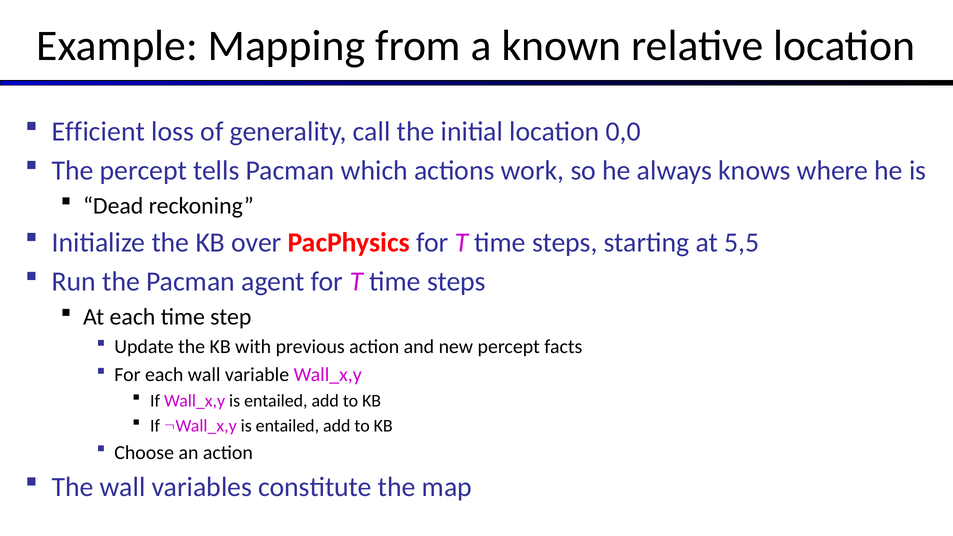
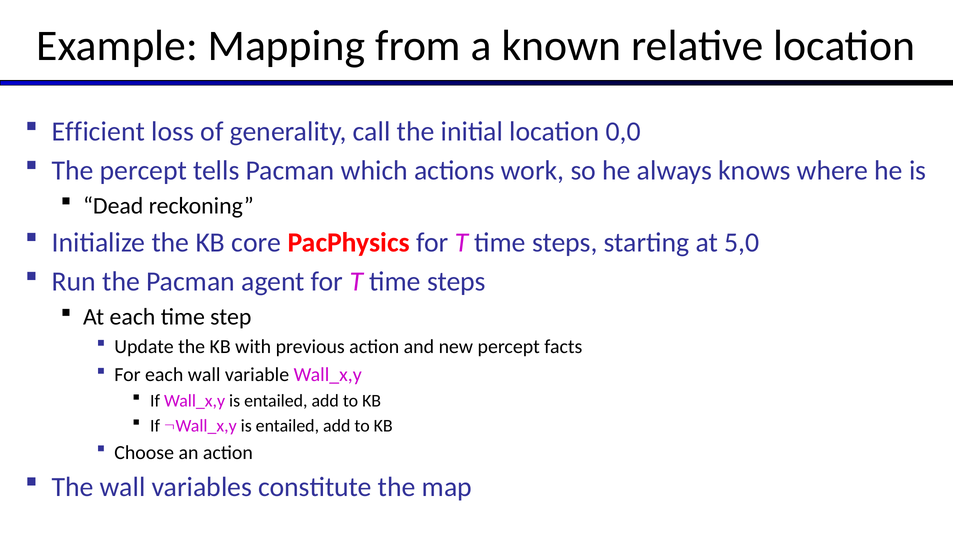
over: over -> core
5,5: 5,5 -> 5,0
